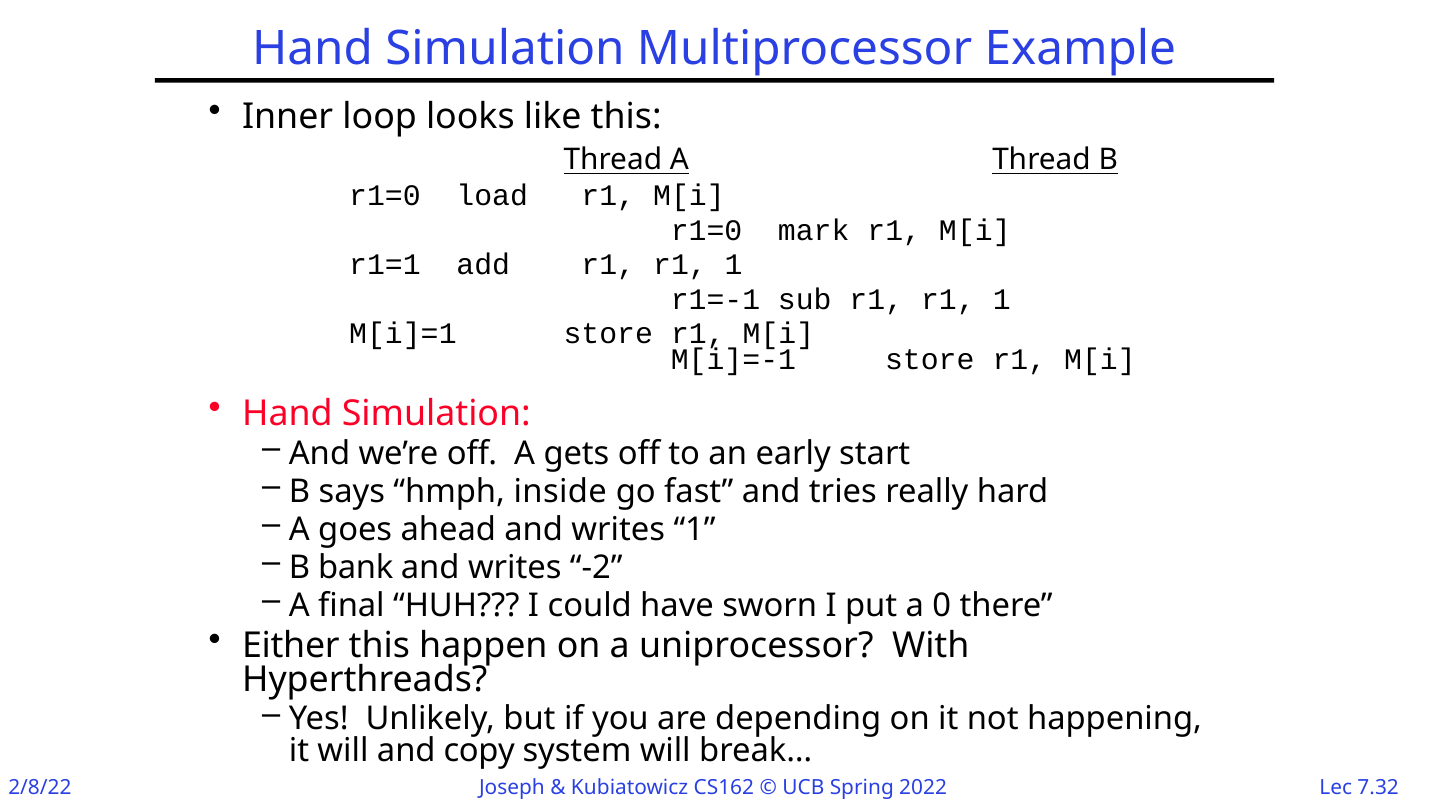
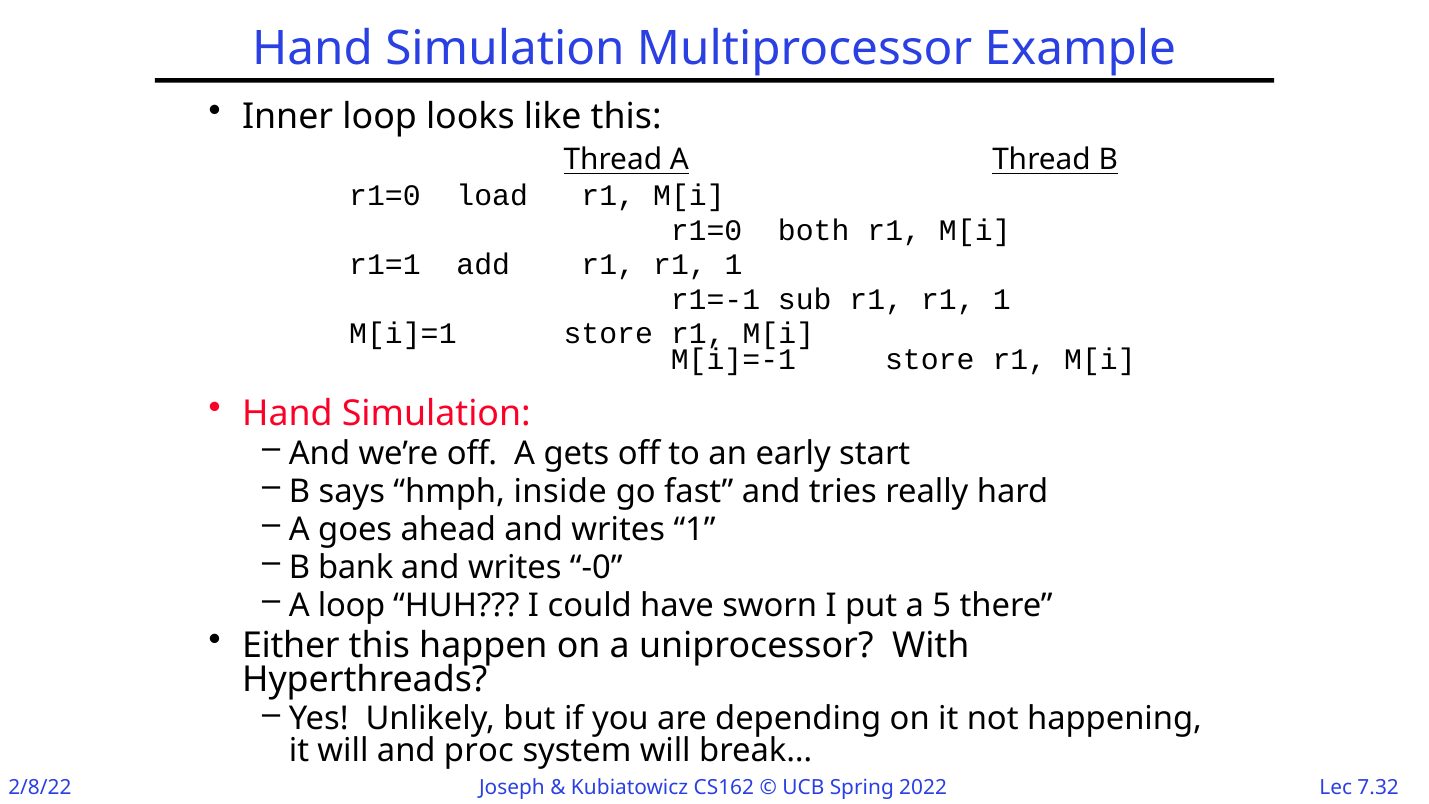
mark: mark -> both
-2: -2 -> -0
A final: final -> loop
0: 0 -> 5
copy: copy -> proc
